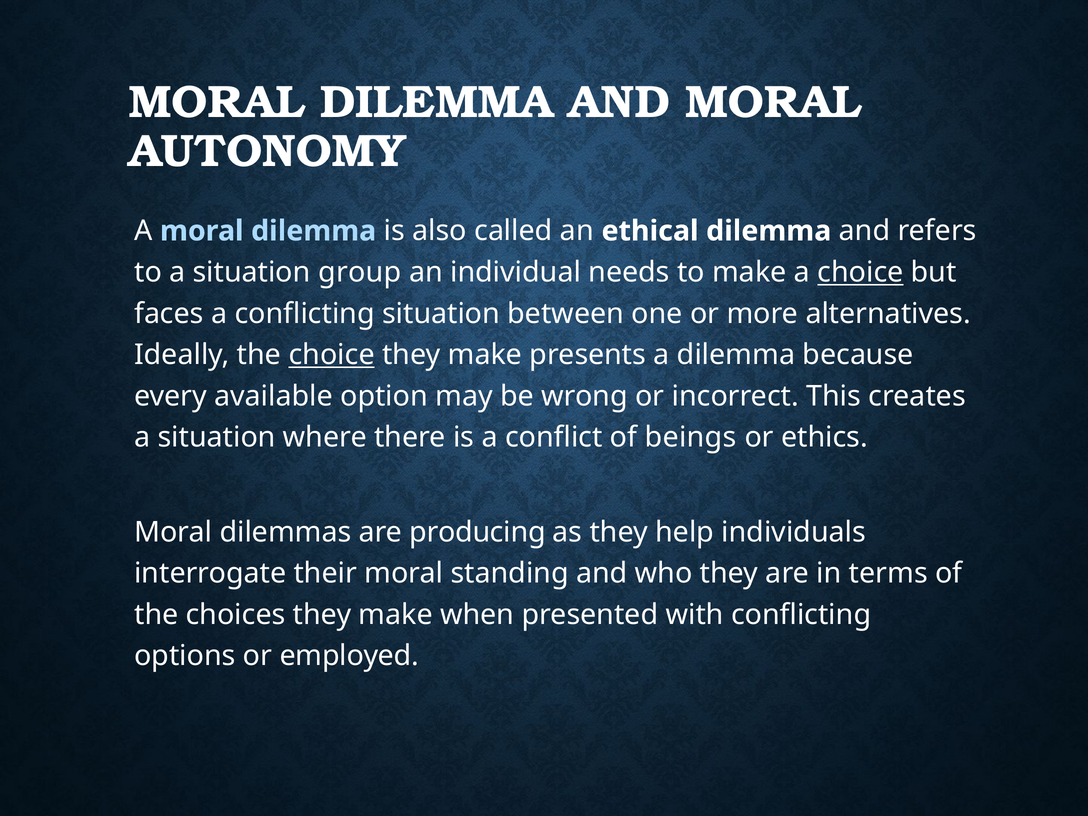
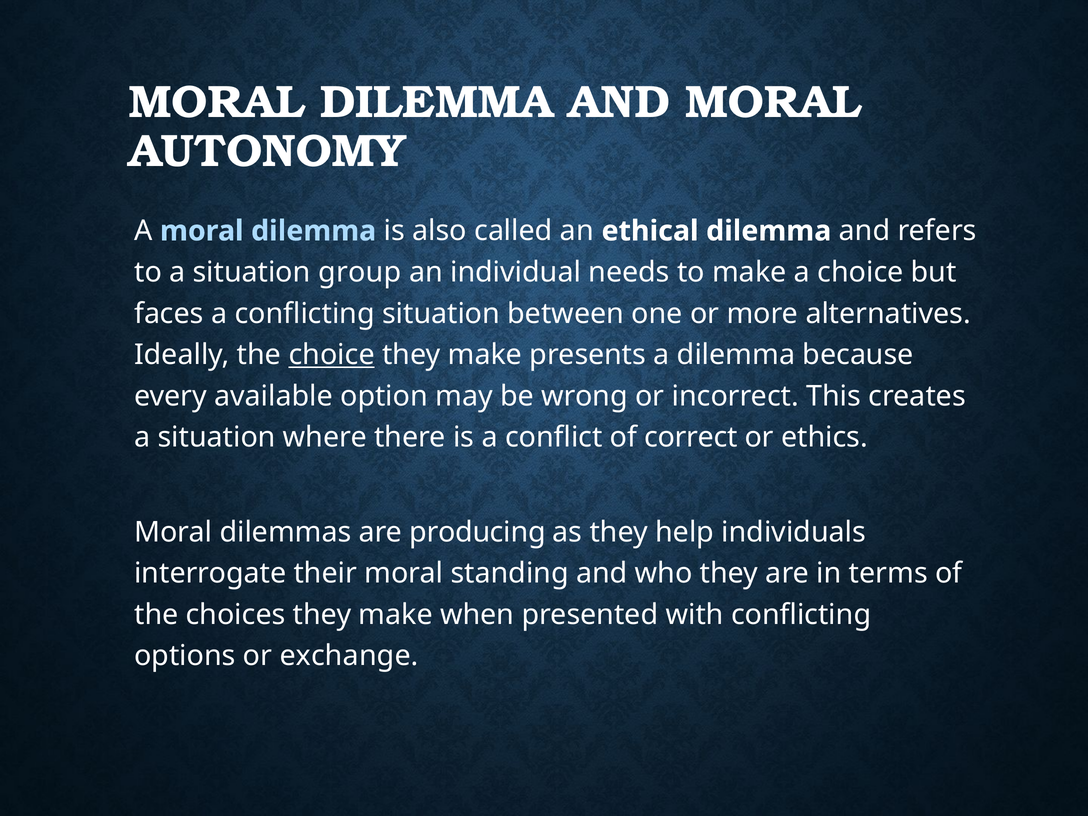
choice at (860, 272) underline: present -> none
beings: beings -> correct
employed: employed -> exchange
